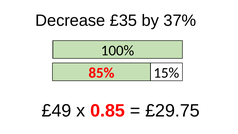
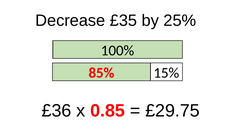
37%: 37% -> 25%
£49: £49 -> £36
